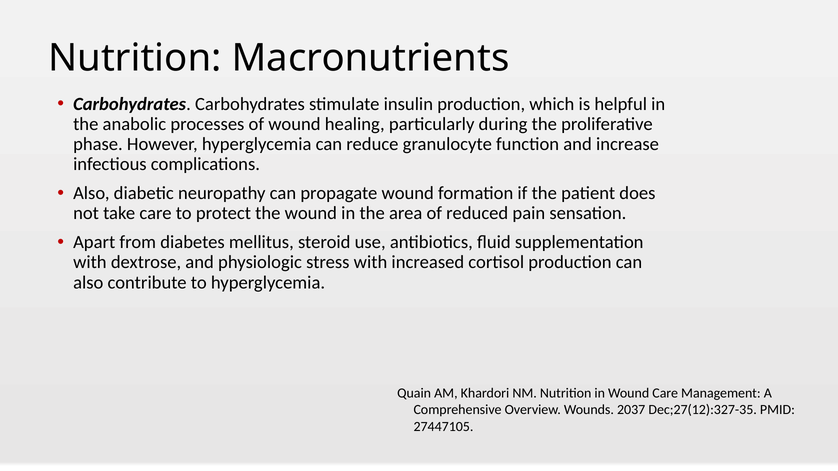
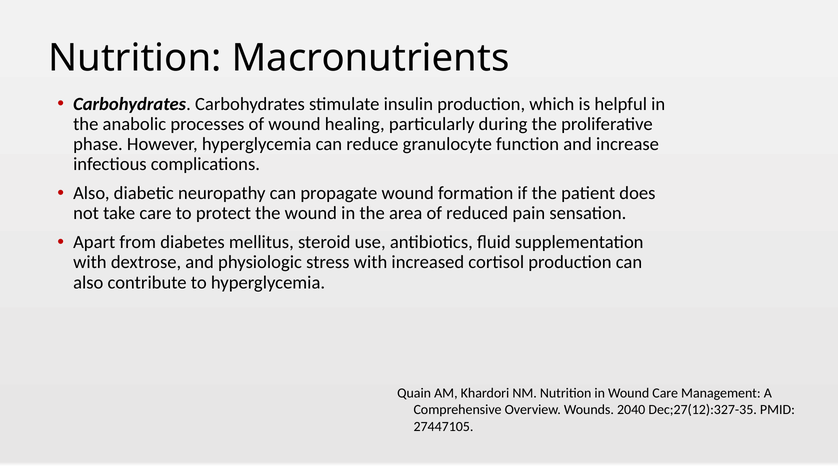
2037: 2037 -> 2040
